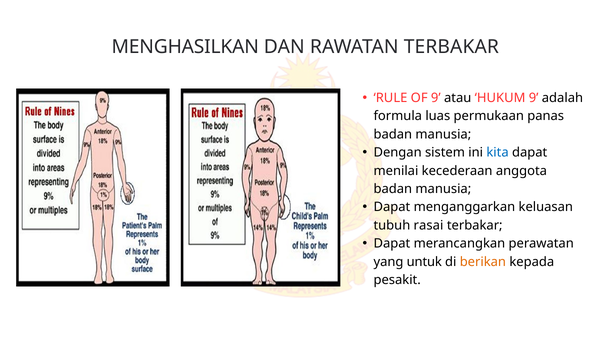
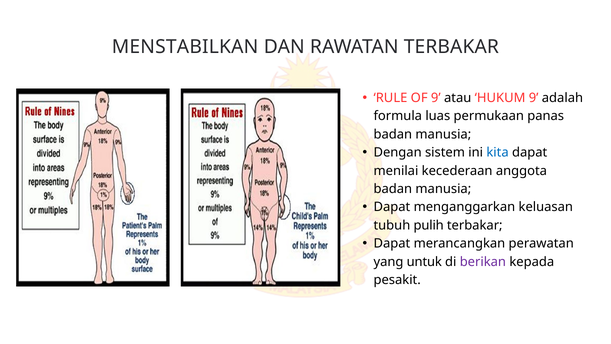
MENGHASILKAN: MENGHASILKAN -> MENSTABILKAN
rasai: rasai -> pulih
berikan colour: orange -> purple
